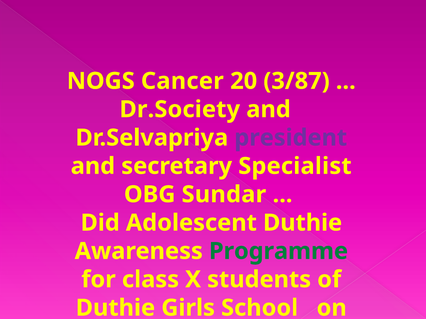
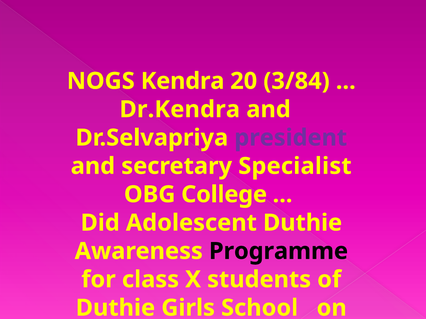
Cancer: Cancer -> Kendra
3/87: 3/87 -> 3/84
Dr.Society: Dr.Society -> Dr.Kendra
Sundar: Sundar -> College
Programme colour: green -> black
